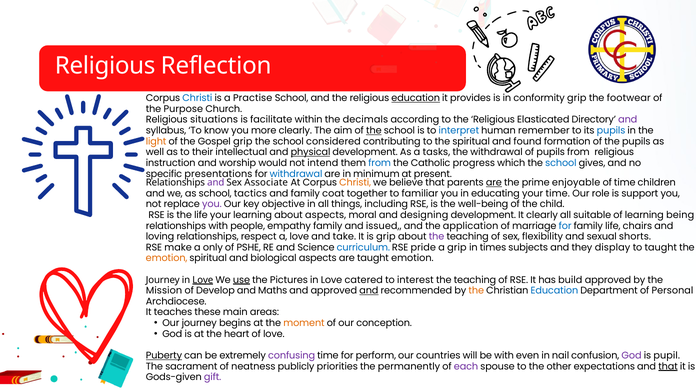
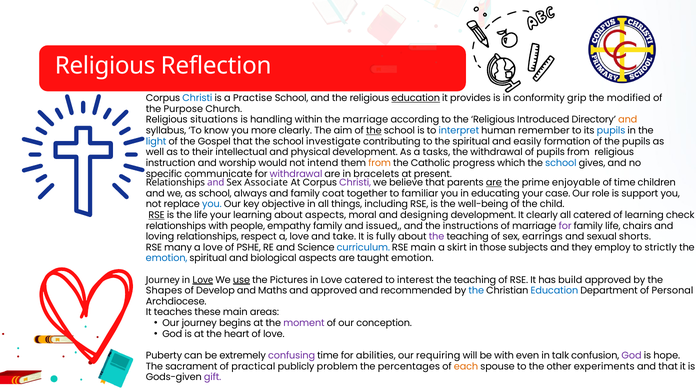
footwear: footwear -> modified
facilitate: facilitate -> handling
the decimals: decimals -> marriage
Elasticated: Elasticated -> Introduced
and at (628, 120) colour: purple -> orange
light colour: orange -> blue
Gospel grip: grip -> that
considered: considered -> investigate
found: found -> easily
physical underline: present -> none
from at (380, 163) colour: blue -> orange
presentations: presentations -> communicate
withdrawal at (296, 174) colour: blue -> purple
minimum: minimum -> bracelets
Christi at (355, 183) colour: orange -> purple
tactics: tactics -> always
your time: time -> case
you at (212, 204) colour: purple -> blue
RSE at (157, 215) underline: none -> present
all suitable: suitable -> catered
being: being -> check
application: application -> instructions
for at (565, 226) colour: blue -> purple
is grip: grip -> fully
flexibility: flexibility -> earrings
make: make -> many
only at (213, 248): only -> love
RSE pride: pride -> main
a grip: grip -> skirt
times: times -> those
display: display -> employ
to taught: taught -> strictly
emotion at (167, 259) colour: orange -> blue
Mission: Mission -> Shapes
and at (369, 291) underline: present -> none
the at (476, 291) colour: orange -> blue
moment colour: orange -> purple
Puberty underline: present -> none
perform: perform -> abilities
countries: countries -> requiring
nail: nail -> talk
pupil: pupil -> hope
neatness: neatness -> practical
priorities: priorities -> problem
permanently: permanently -> percentages
each colour: purple -> orange
expectations: expectations -> experiments
that at (668, 367) underline: present -> none
